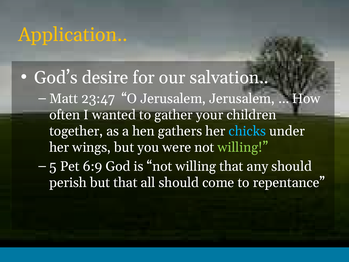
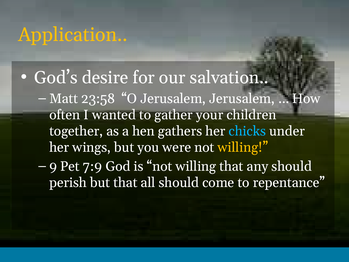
23:47: 23:47 -> 23:58
willing at (243, 147) colour: light green -> yellow
5: 5 -> 9
6:9: 6:9 -> 7:9
